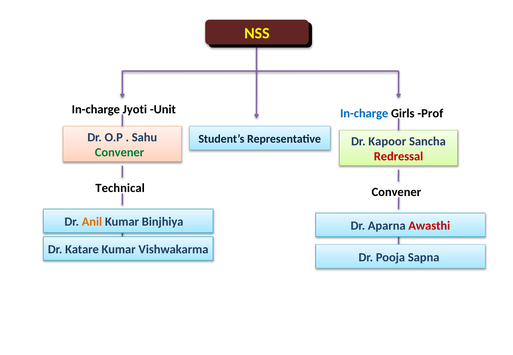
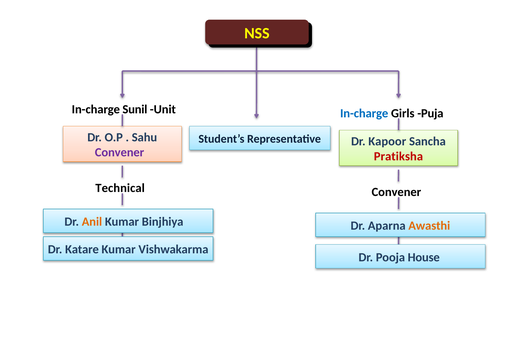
Jyoti: Jyoti -> Sunil
Prof: Prof -> Puja
Convener at (120, 152) colour: green -> purple
Redressal: Redressal -> Pratiksha
Awasthi colour: red -> orange
Sapna: Sapna -> House
